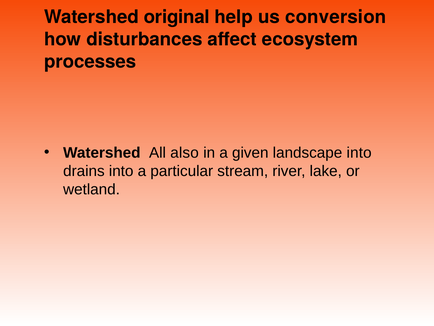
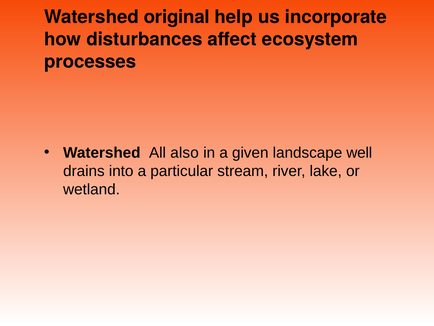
conversion: conversion -> incorporate
landscape into: into -> well
